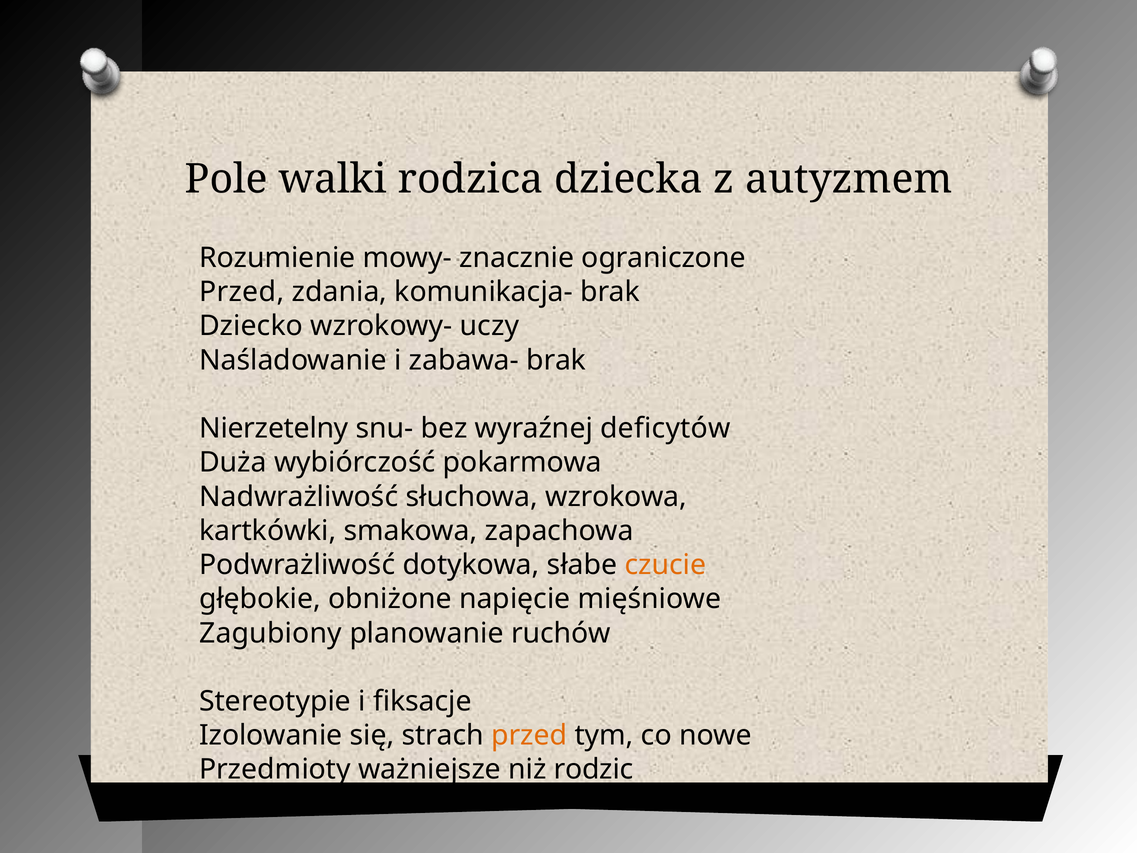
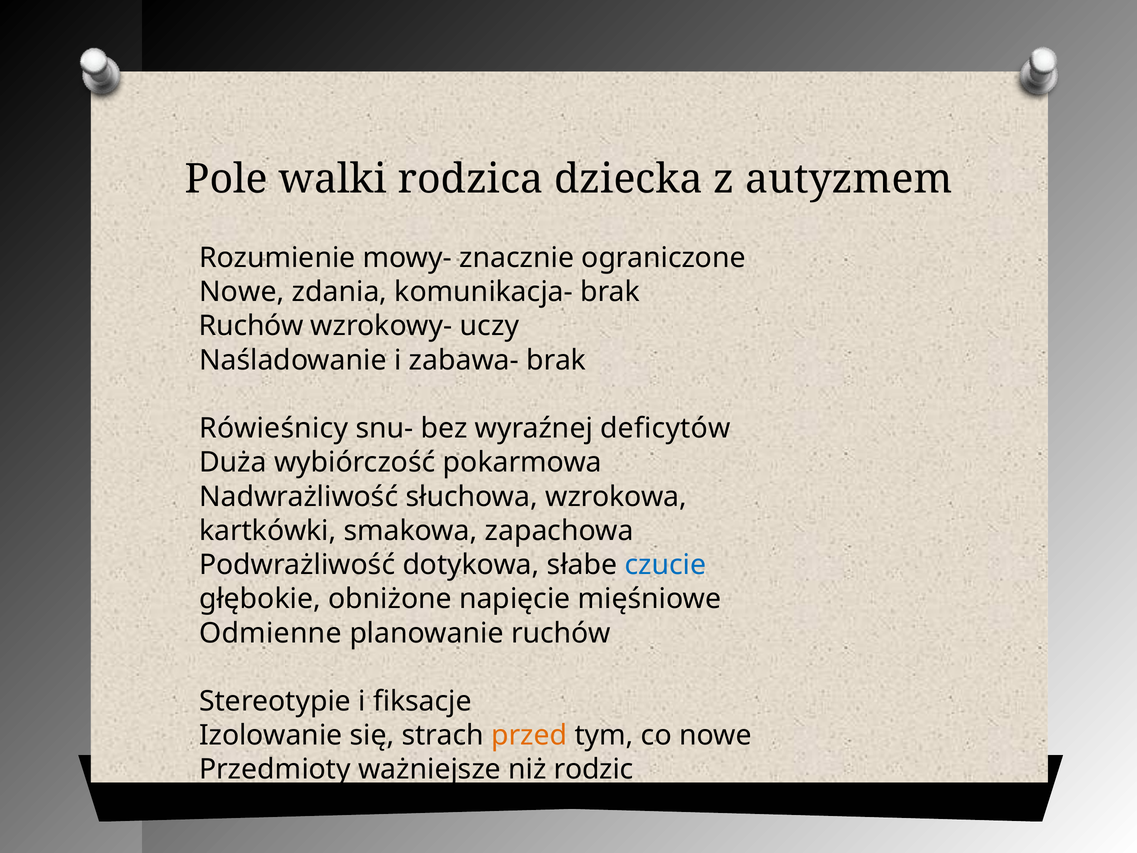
Przed at (242, 292): Przed -> Nowe
Dziecko at (251, 326): Dziecko -> Ruchów
Nierzetelny: Nierzetelny -> Rówieśnicy
czucie colour: orange -> blue
Zagubiony: Zagubiony -> Odmienne
